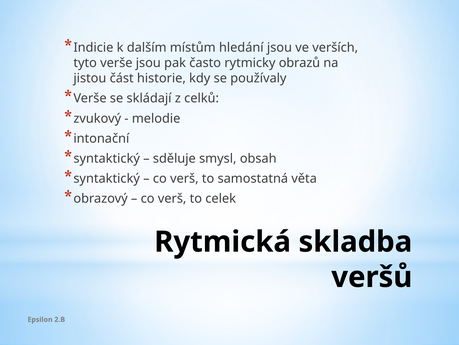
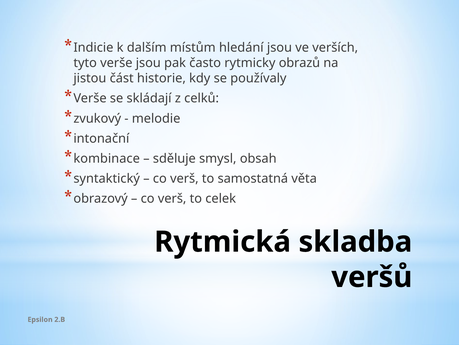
syntaktický at (107, 158): syntaktický -> kombinace
